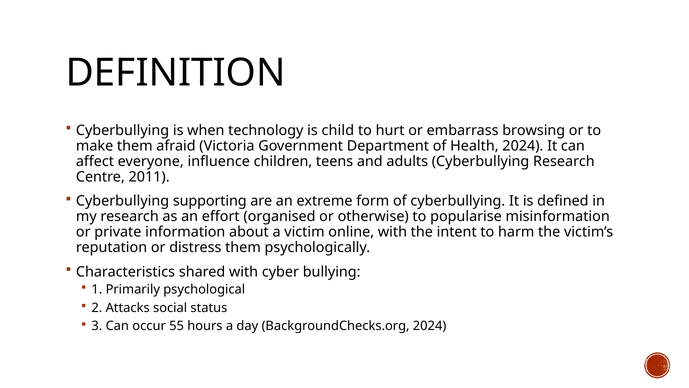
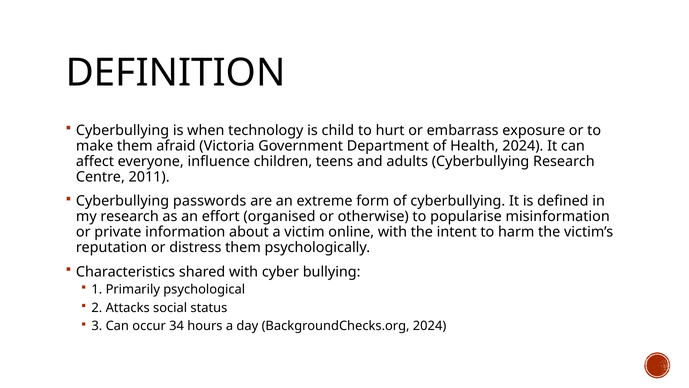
browsing: browsing -> exposure
supporting: supporting -> passwords
55: 55 -> 34
